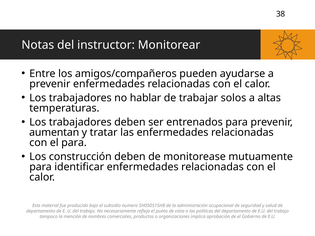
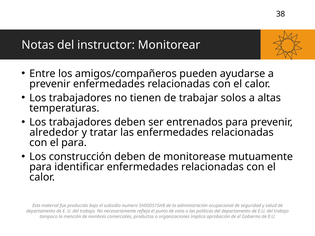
hablar: hablar -> tienen
aumentan: aumentan -> alrededor
